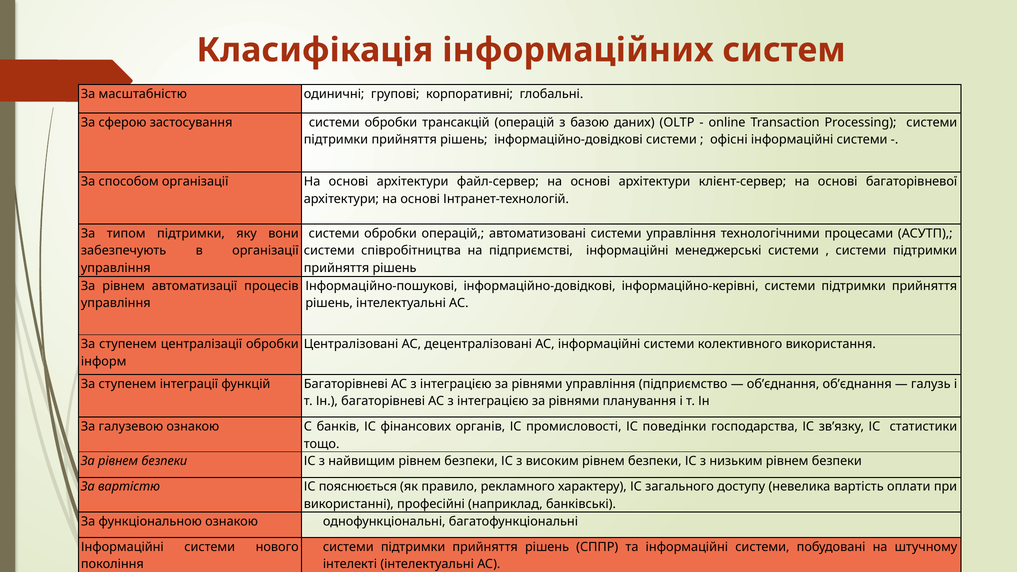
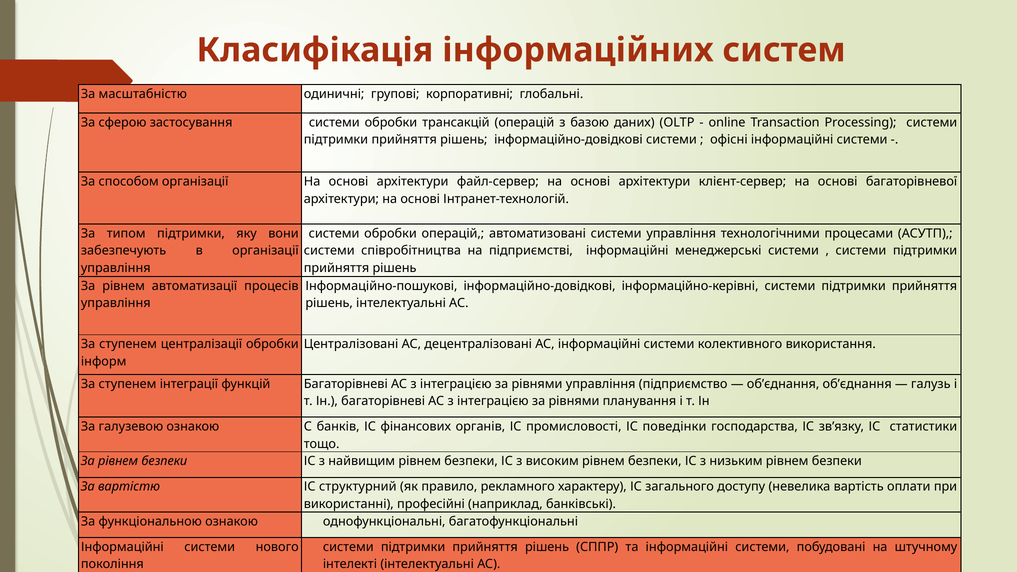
пояснюється: пояснюється -> структурний
